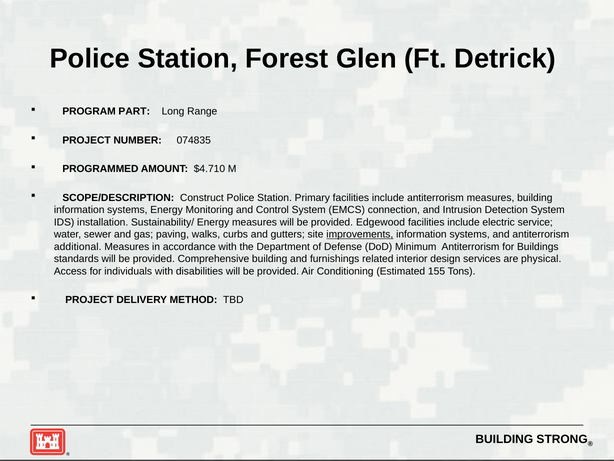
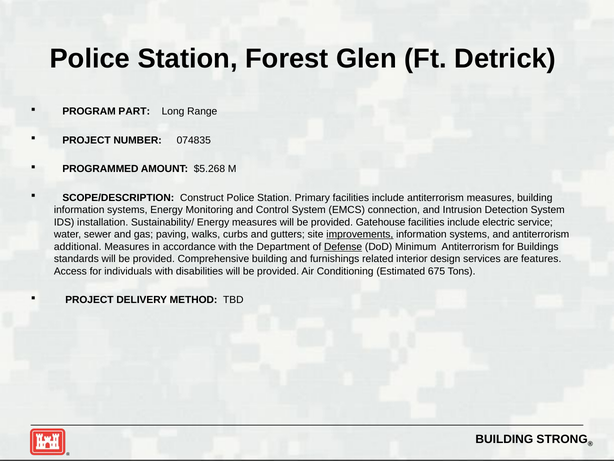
$4.710: $4.710 -> $5.268
Edgewood: Edgewood -> Gatehouse
Defense underline: none -> present
physical: physical -> features
155: 155 -> 675
